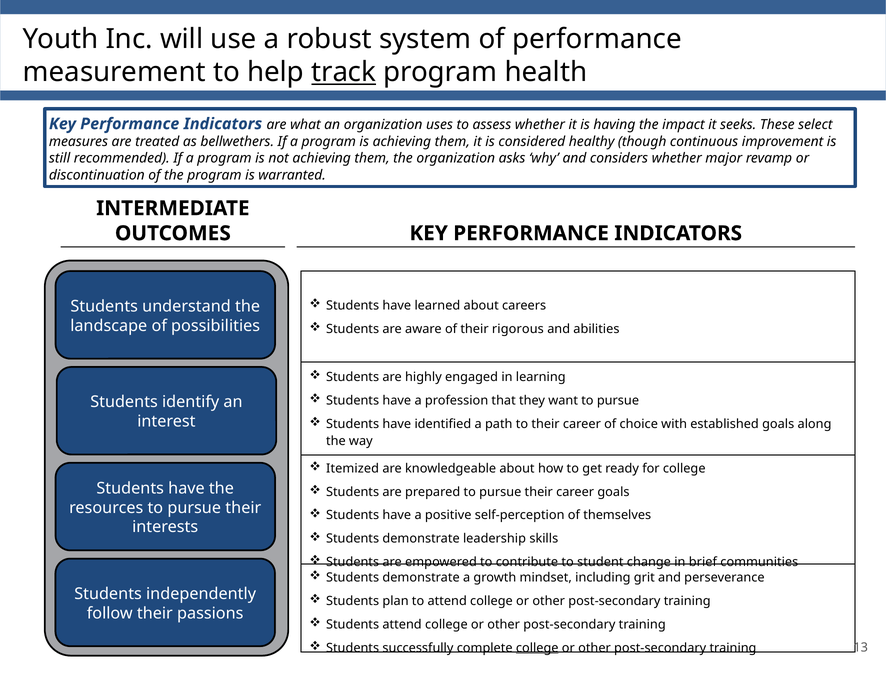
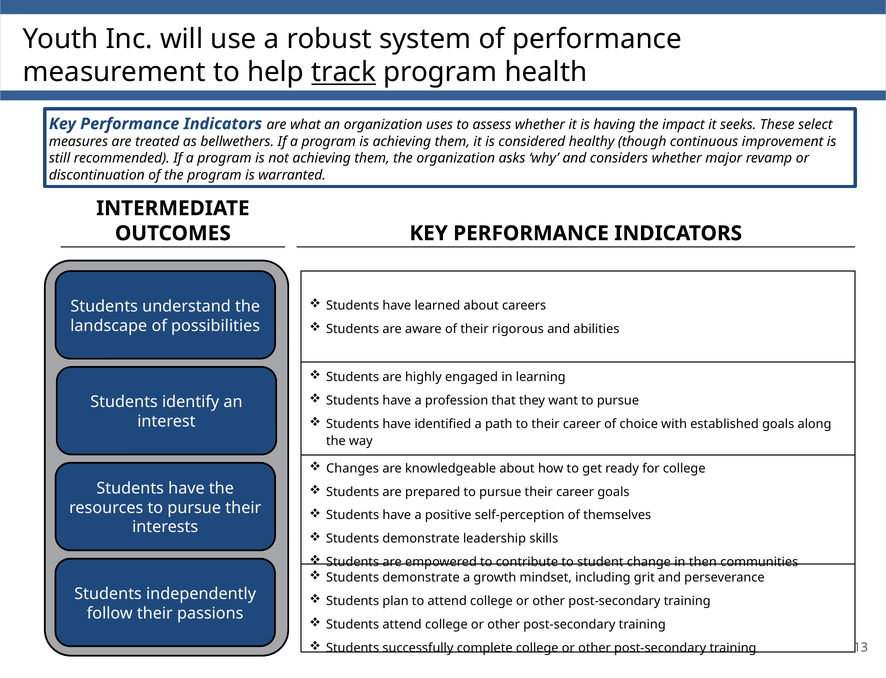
Itemized: Itemized -> Changes
brief: brief -> then
college at (537, 648) underline: present -> none
